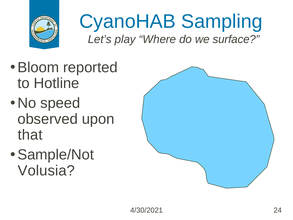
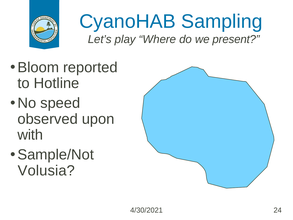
surface: surface -> present
that: that -> with
